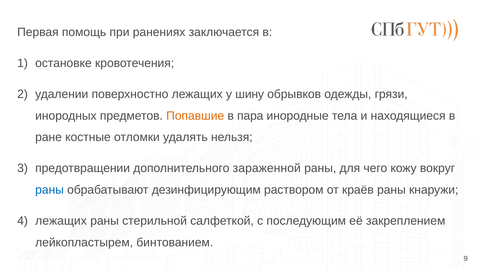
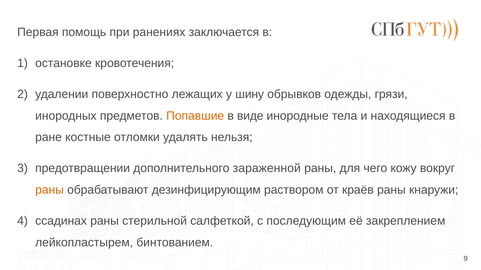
пара: пара -> виде
раны at (50, 190) colour: blue -> orange
лежащих at (61, 221): лежащих -> ссадинах
